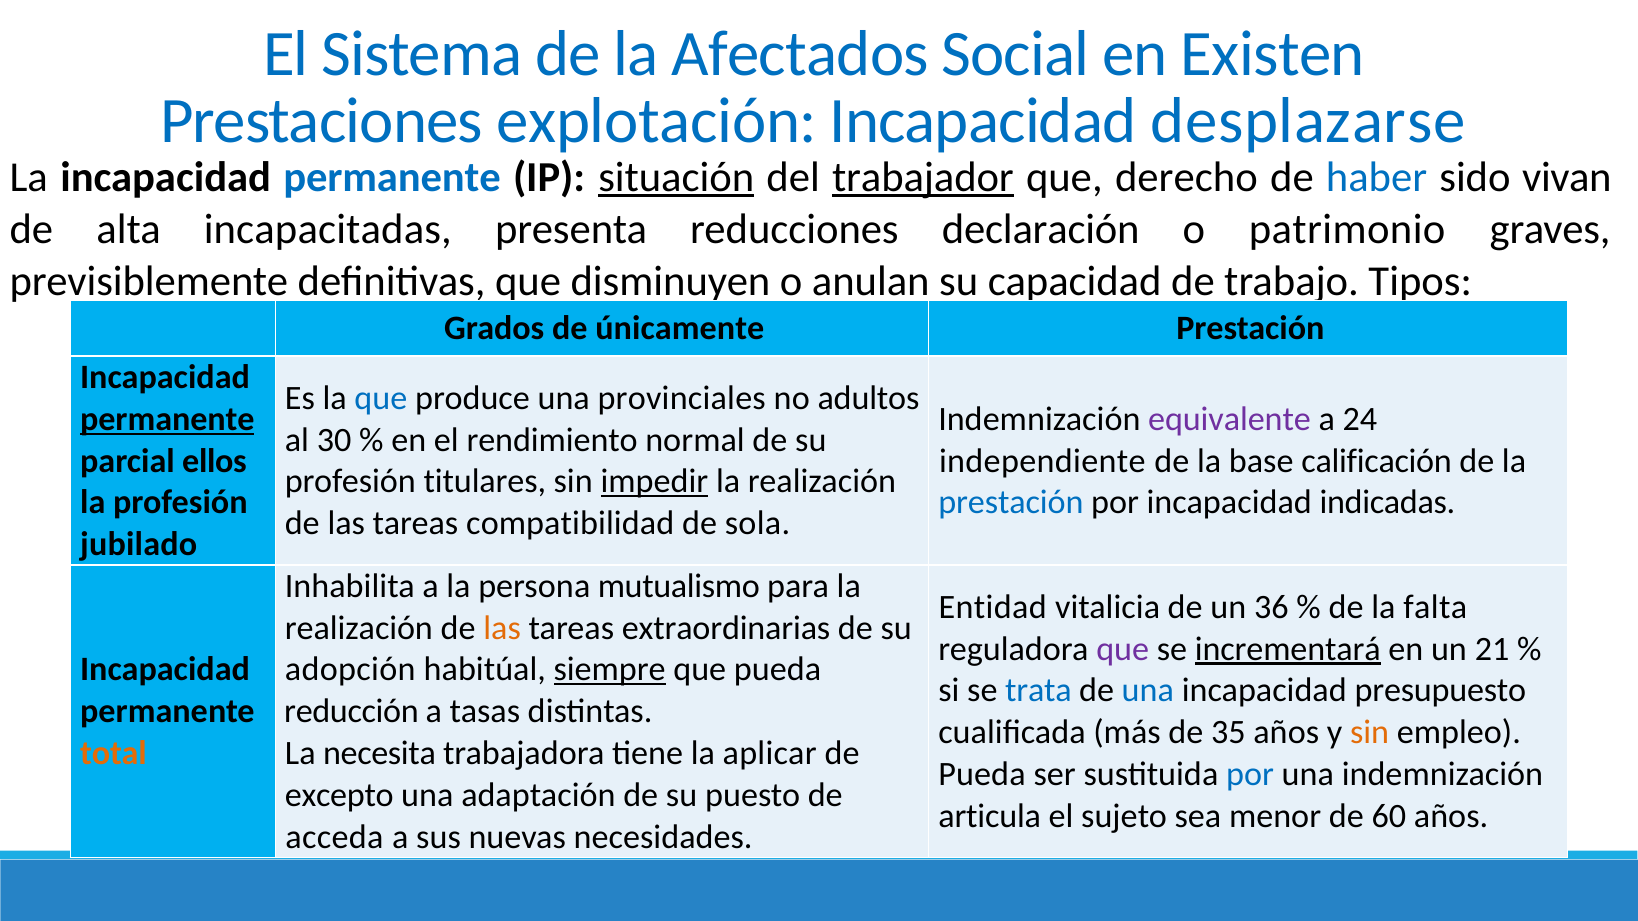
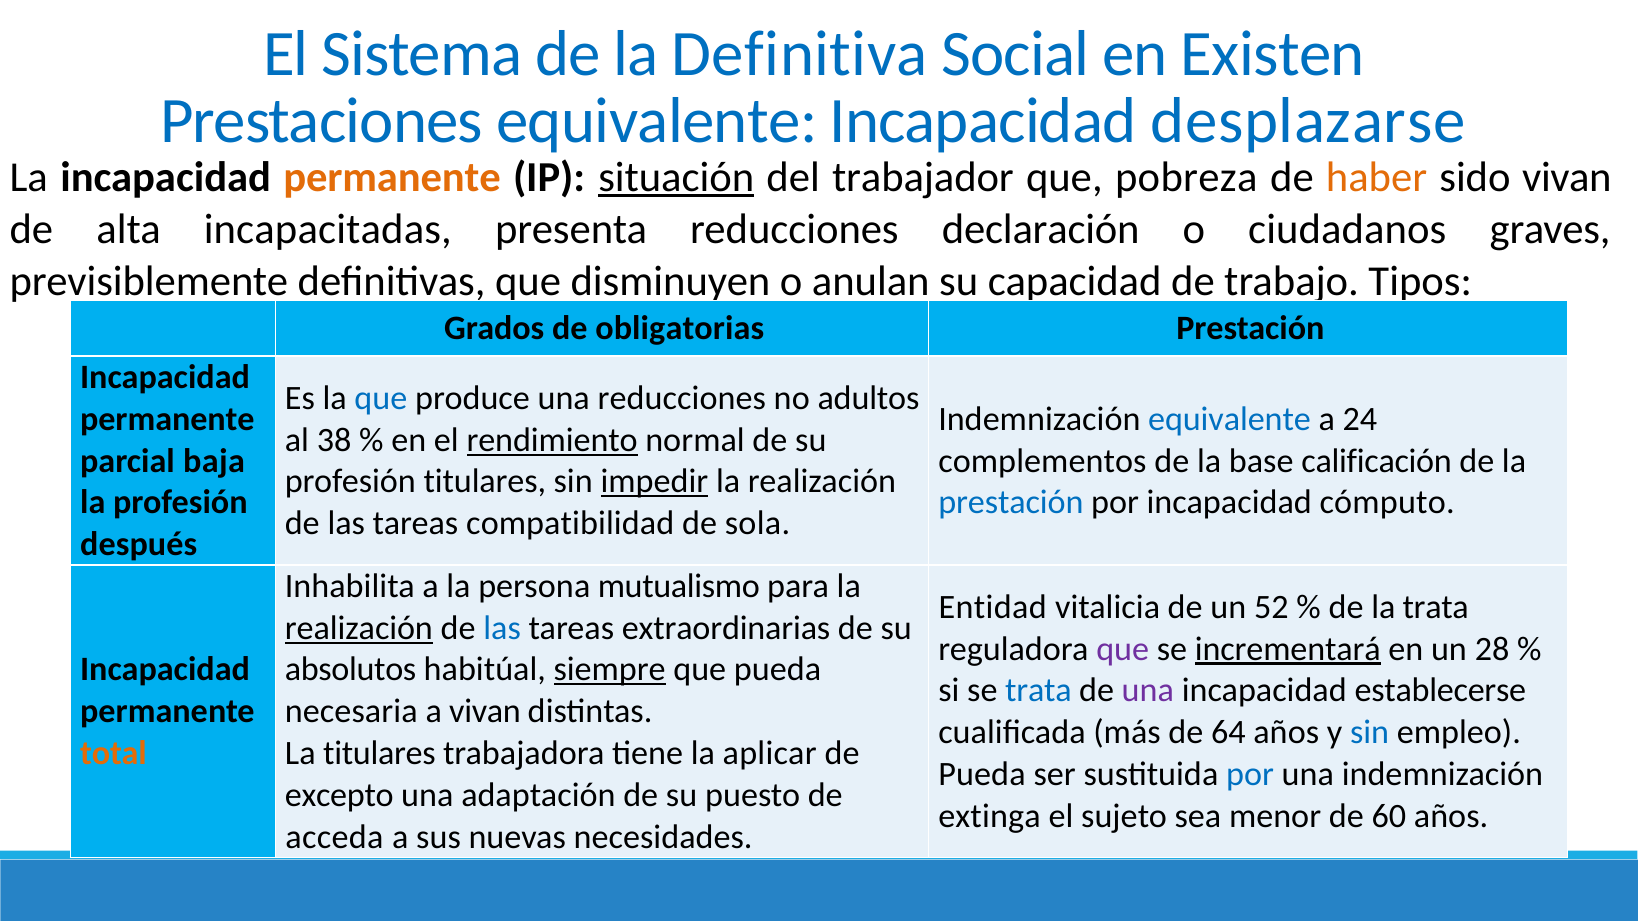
Afectados: Afectados -> Definitiva
Prestaciones explotación: explotación -> equivalente
permanente at (392, 177) colour: blue -> orange
trabajador underline: present -> none
derecho: derecho -> pobreza
haber colour: blue -> orange
patrimonio: patrimonio -> ciudadanos
únicamente: únicamente -> obligatorias
una provinciales: provinciales -> reducciones
permanente at (167, 419) underline: present -> none
equivalente at (1229, 419) colour: purple -> blue
30: 30 -> 38
rendimiento underline: none -> present
ellos: ellos -> baja
independiente: independiente -> complementos
indicadas: indicadas -> cómputo
jubilado: jubilado -> después
36: 36 -> 52
la falta: falta -> trata
realización at (359, 628) underline: none -> present
las at (502, 628) colour: orange -> blue
21: 21 -> 28
adopción: adopción -> absolutos
una at (1148, 691) colour: blue -> purple
presupuesto: presupuesto -> establecerse
reducción: reducción -> necesaria
a tasas: tasas -> vivan
35: 35 -> 64
sin at (1370, 733) colour: orange -> blue
La necesita: necesita -> titulares
articula: articula -> extinga
